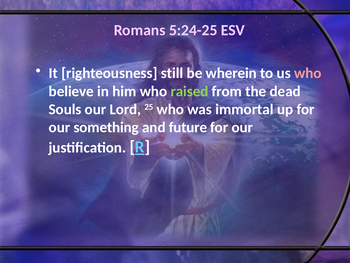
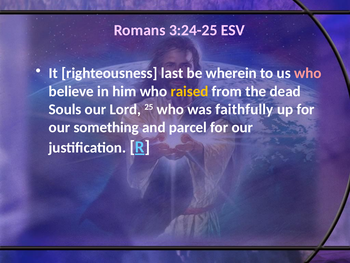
5:24-25: 5:24-25 -> 3:24-25
still: still -> last
raised colour: light green -> yellow
immortal: immortal -> faithfully
future: future -> parcel
